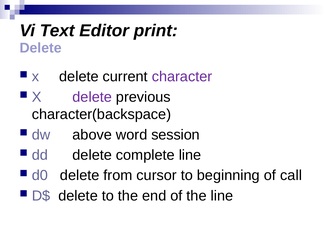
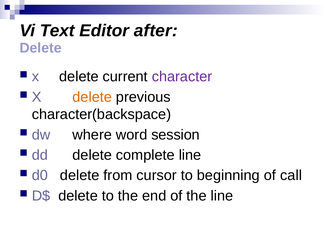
print: print -> after
delete at (92, 97) colour: purple -> orange
above: above -> where
